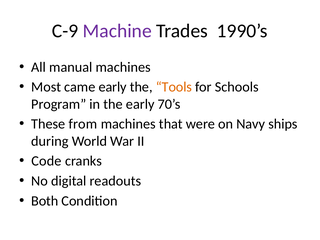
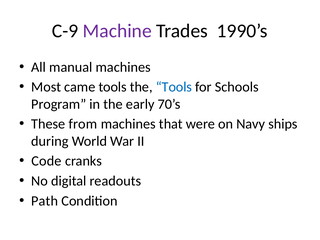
came early: early -> tools
Tools at (174, 87) colour: orange -> blue
Both: Both -> Path
